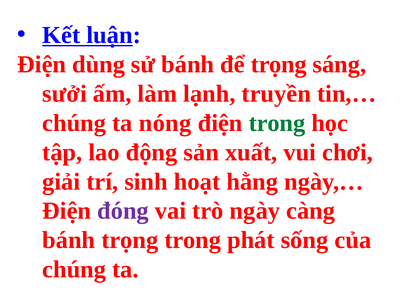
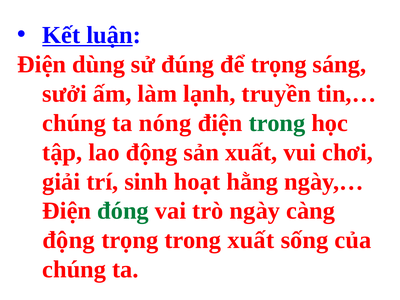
sử bánh: bánh -> đúng
đóng colour: purple -> green
bánh at (69, 240): bánh -> động
trong phát: phát -> xuất
